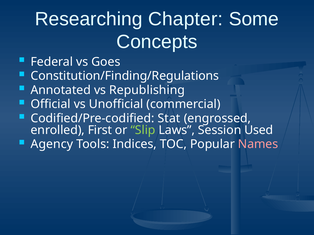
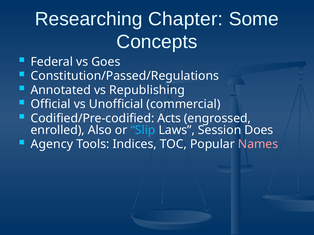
Constitution/Finding/Regulations: Constitution/Finding/Regulations -> Constitution/Passed/Regulations
Stat: Stat -> Acts
First: First -> Also
Slip colour: light green -> light blue
Used: Used -> Does
